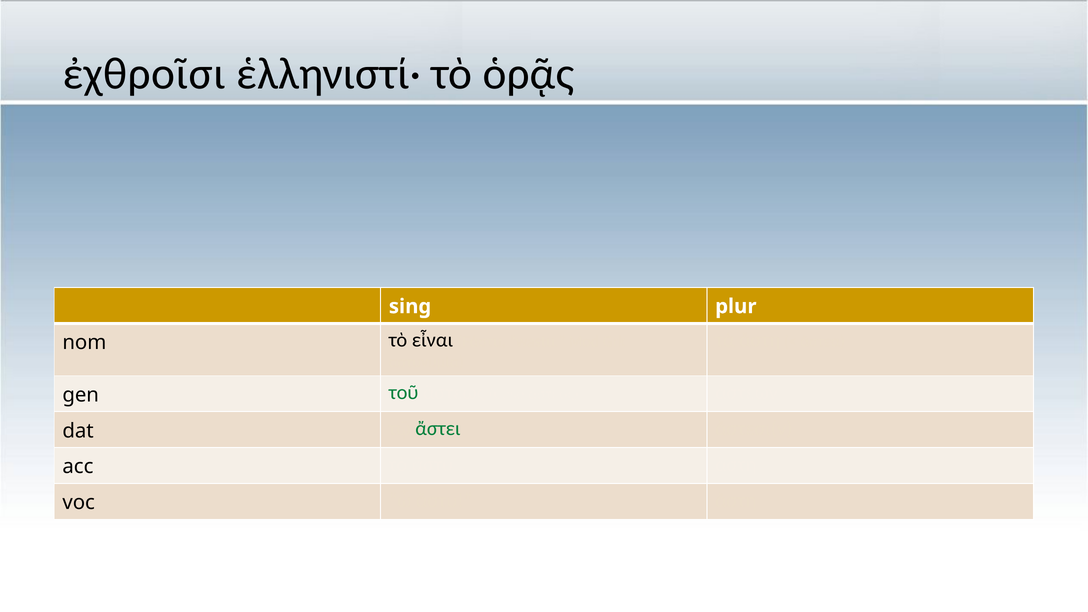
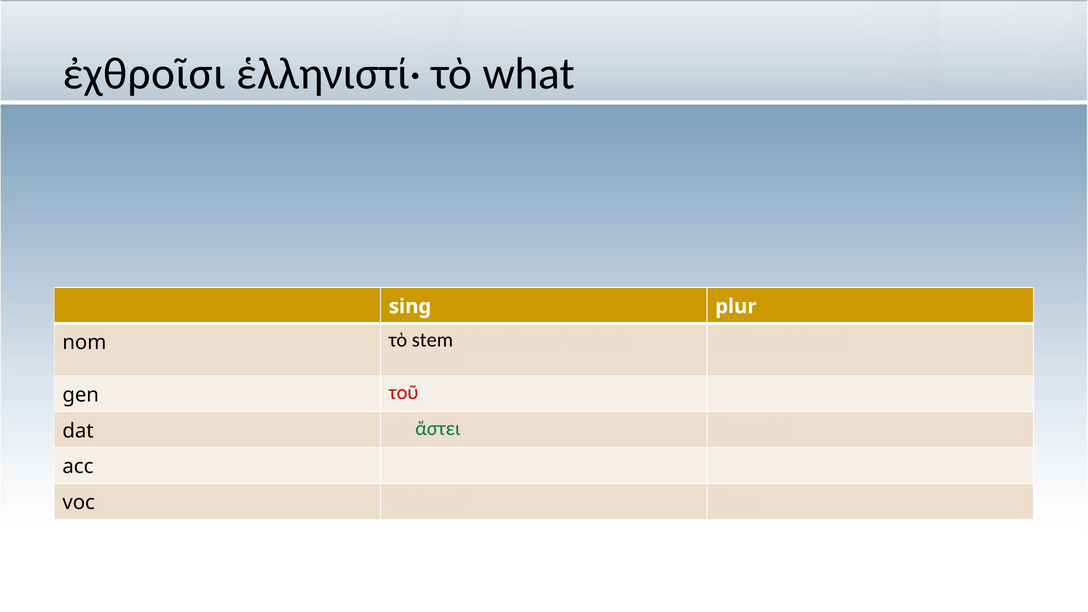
ὁρᾷς: ὁρᾷς -> what
εἶναι: εἶναι -> stem
τοῦ colour: green -> red
